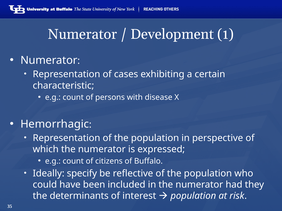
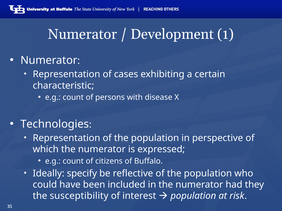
Hemorrhagic: Hemorrhagic -> Technologies
determinants: determinants -> susceptibility
